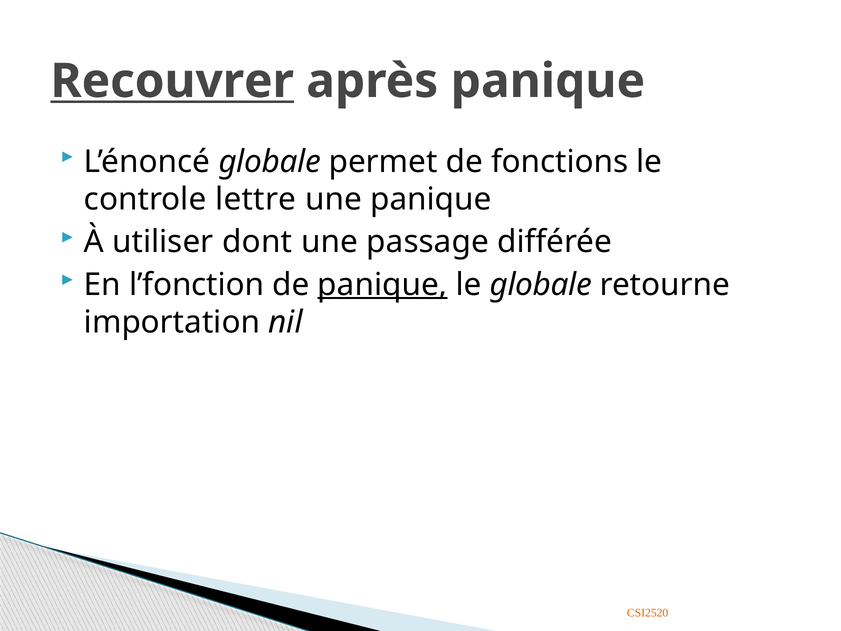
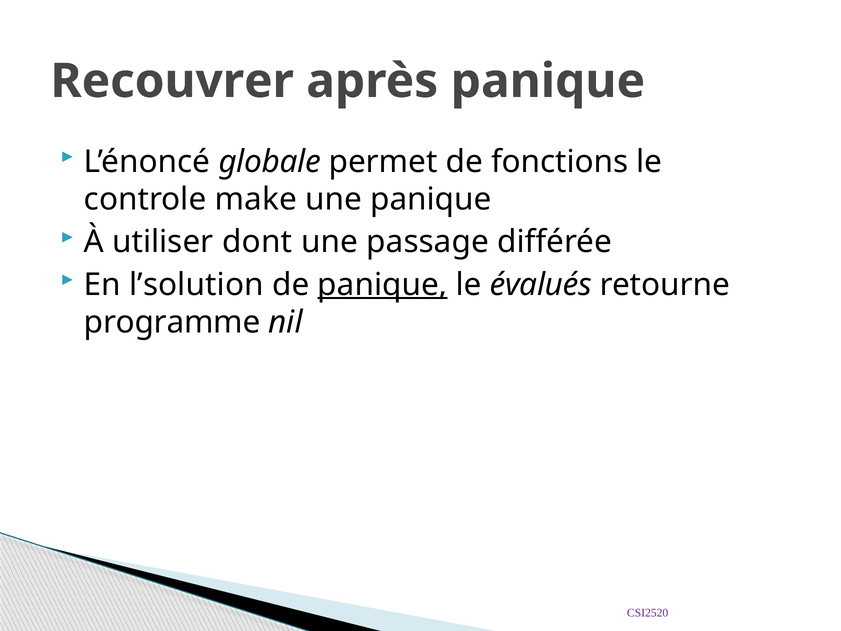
Recouvrer underline: present -> none
lettre: lettre -> make
l’fonction: l’fonction -> l’solution
le globale: globale -> évalués
importation: importation -> programme
CSI2520 colour: orange -> purple
